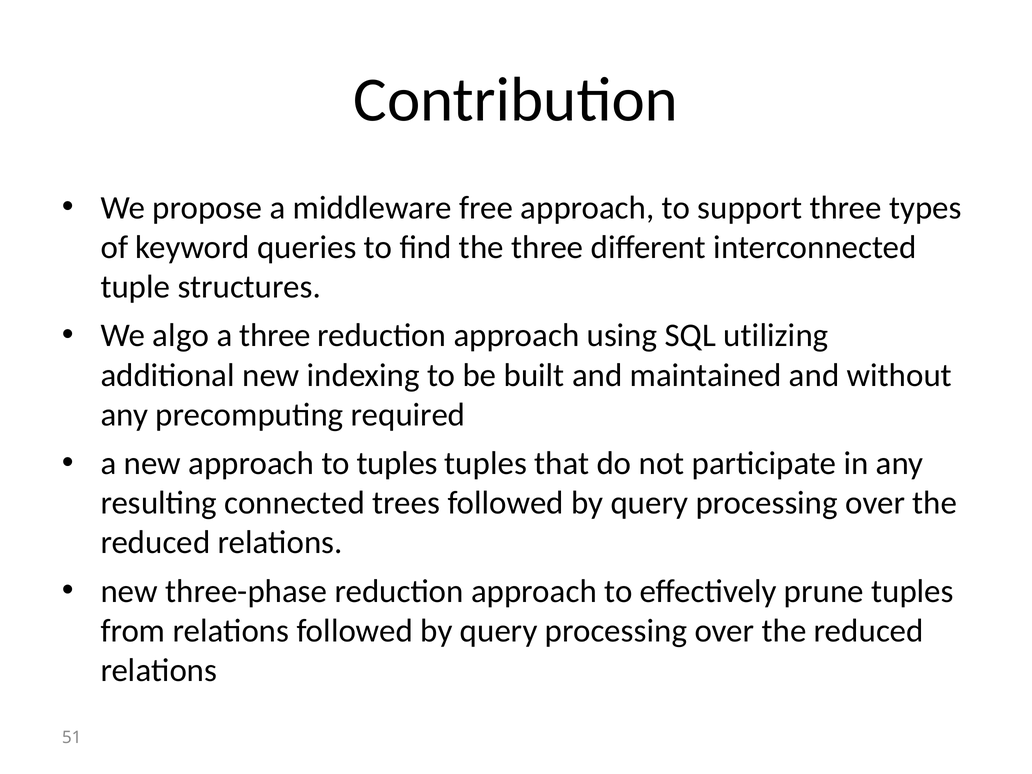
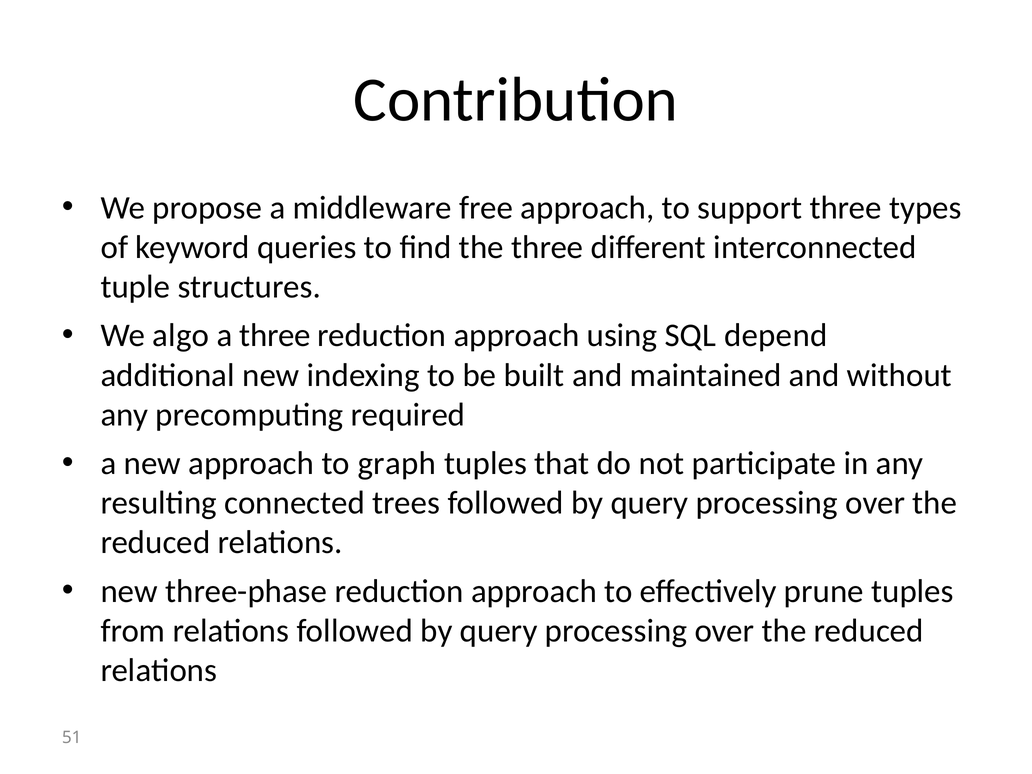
utilizing: utilizing -> depend
to tuples: tuples -> graph
